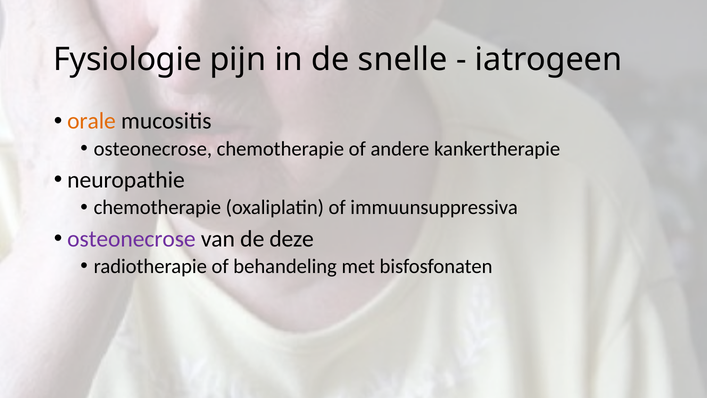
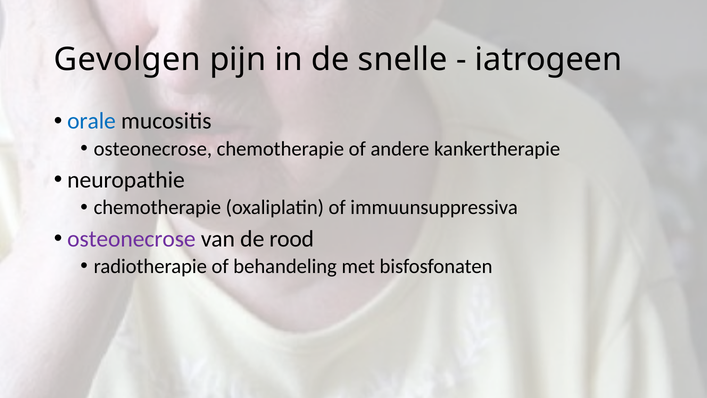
Fysiologie: Fysiologie -> Gevolgen
orale colour: orange -> blue
deze: deze -> rood
